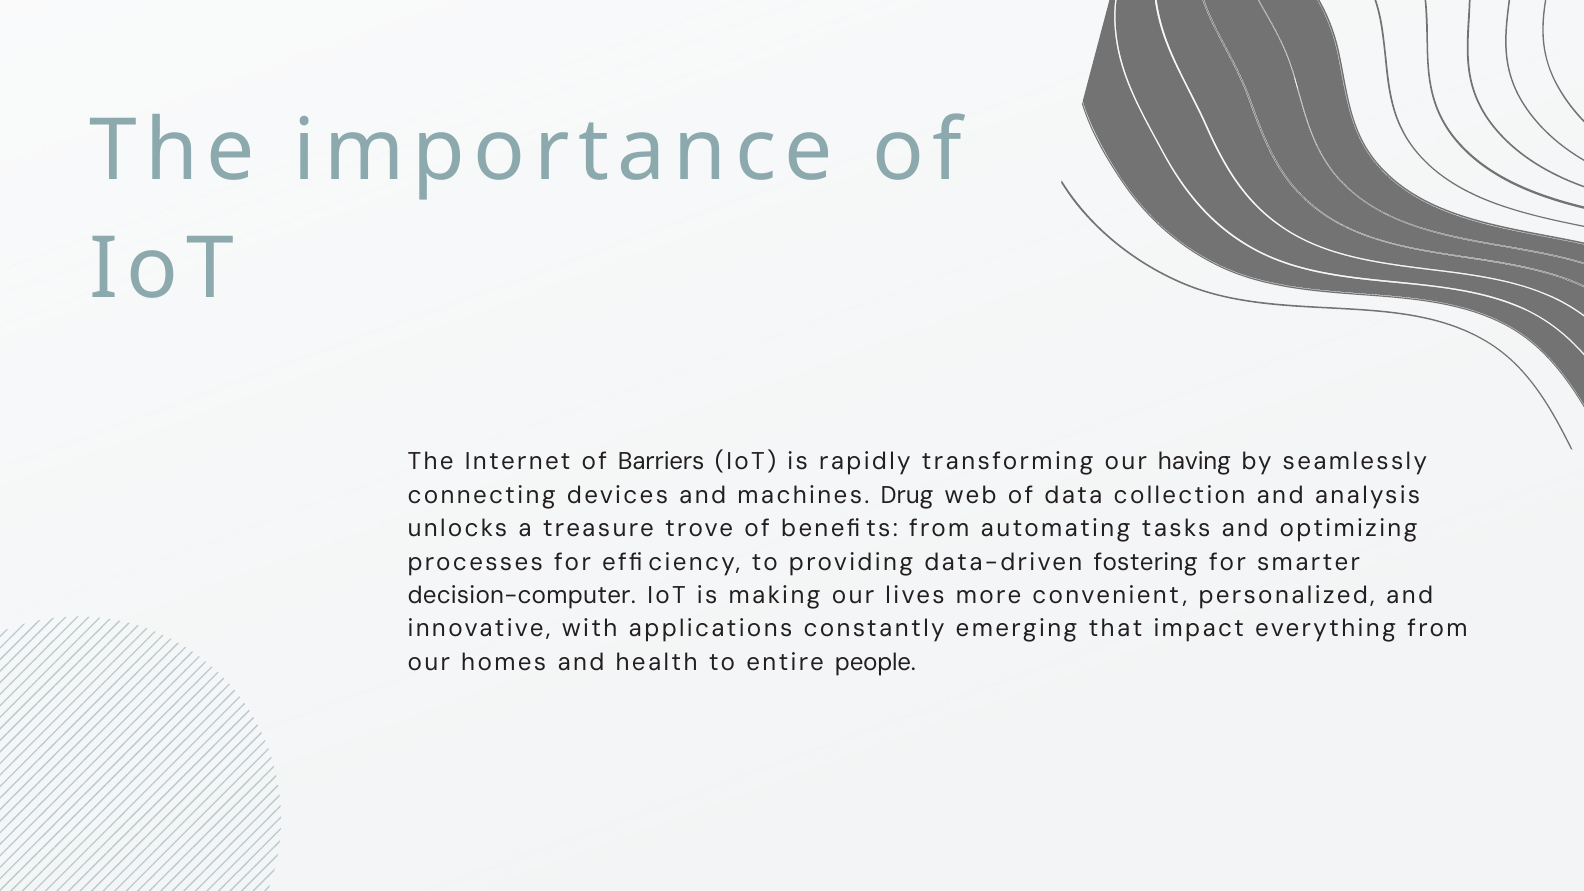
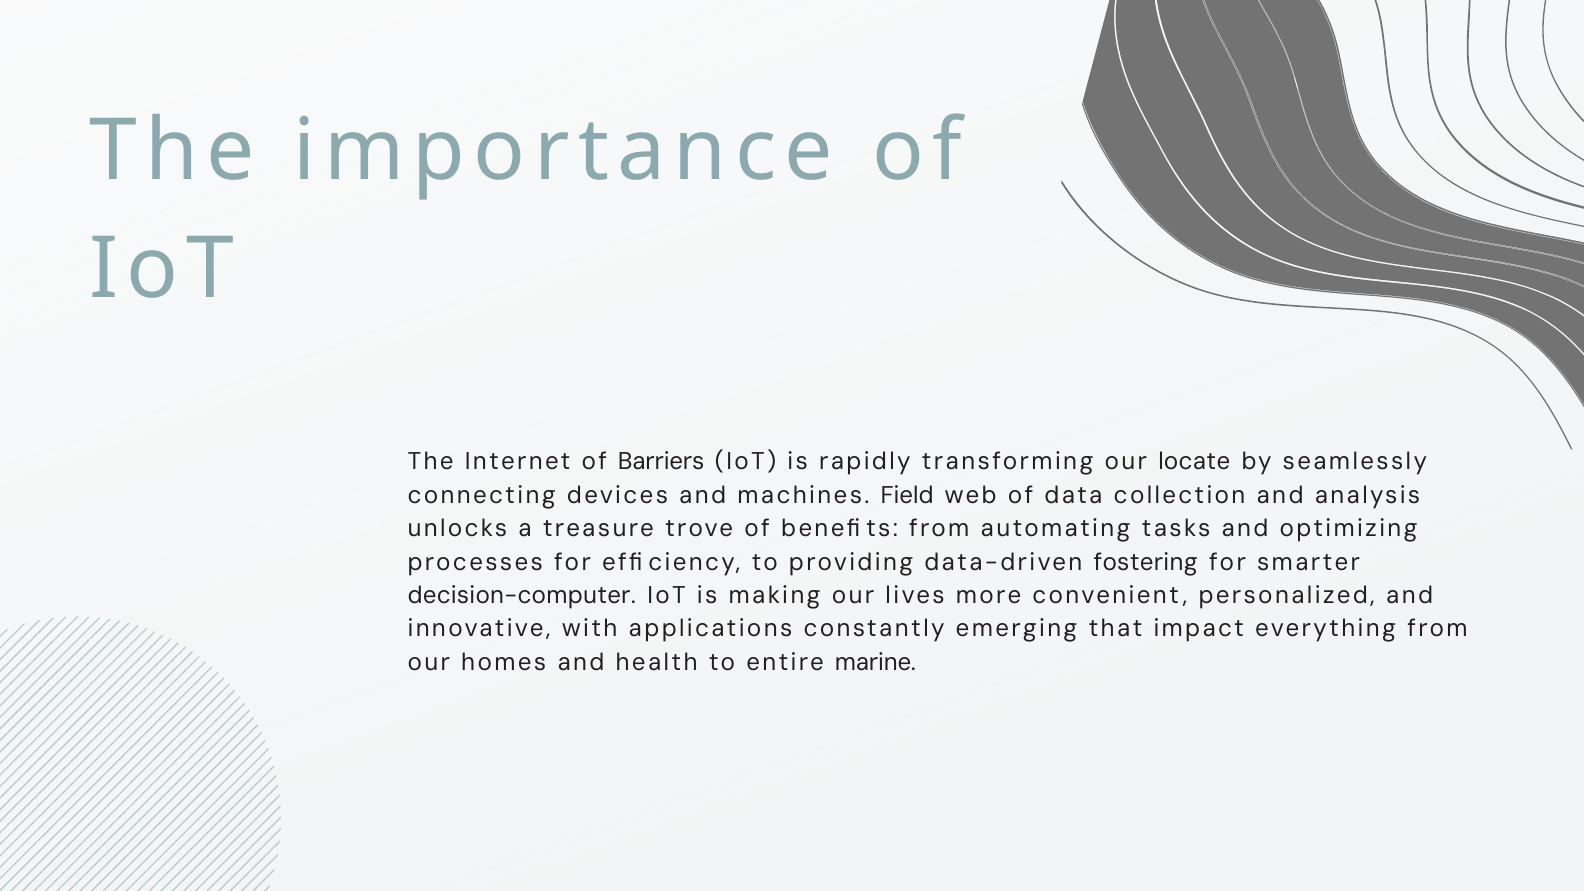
having: having -> locate
Drug: Drug -> Field
people: people -> marine
